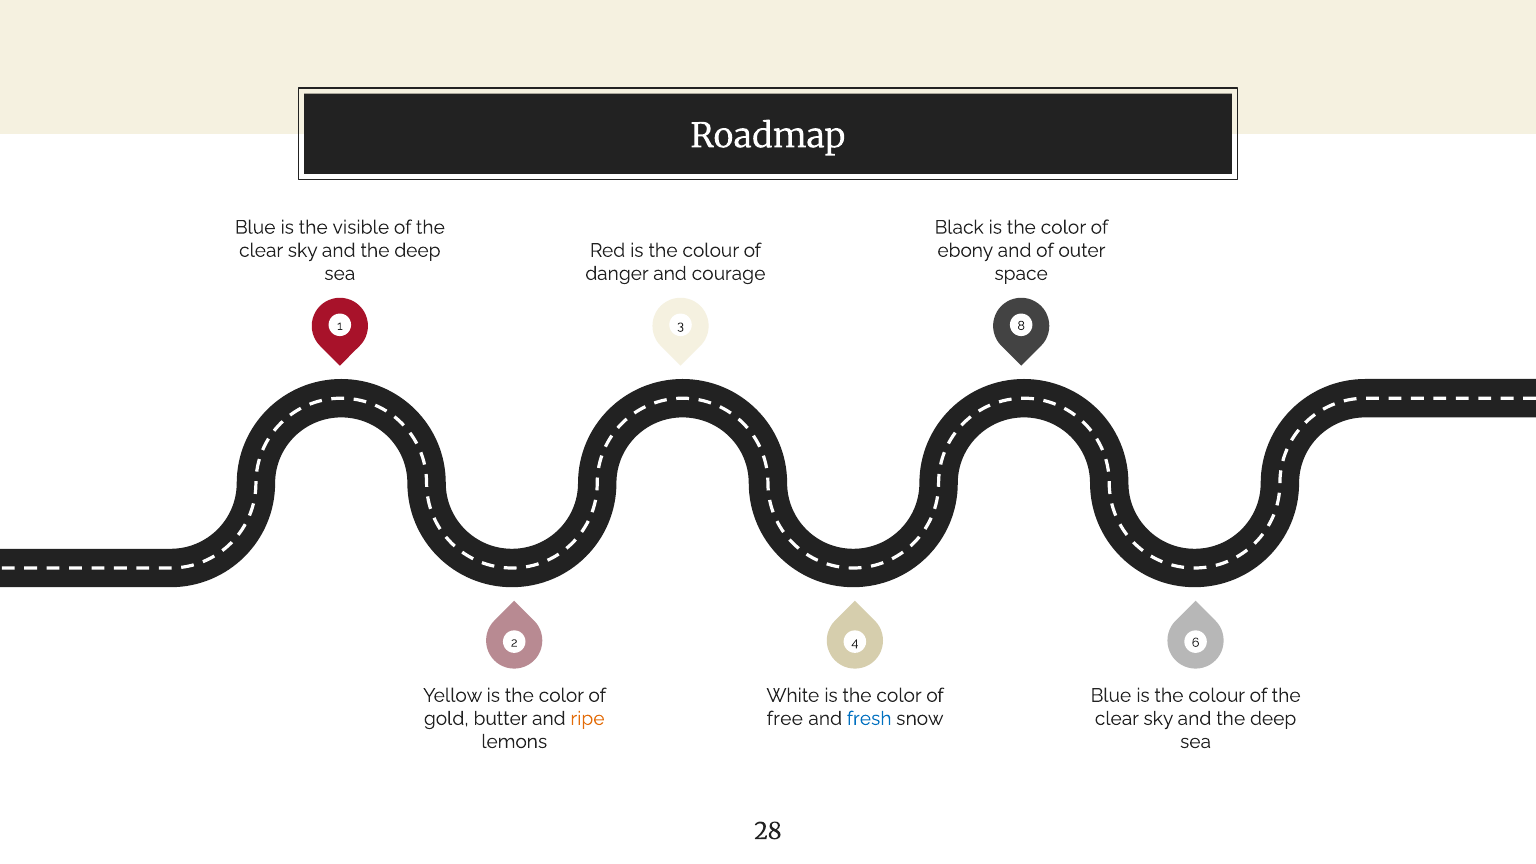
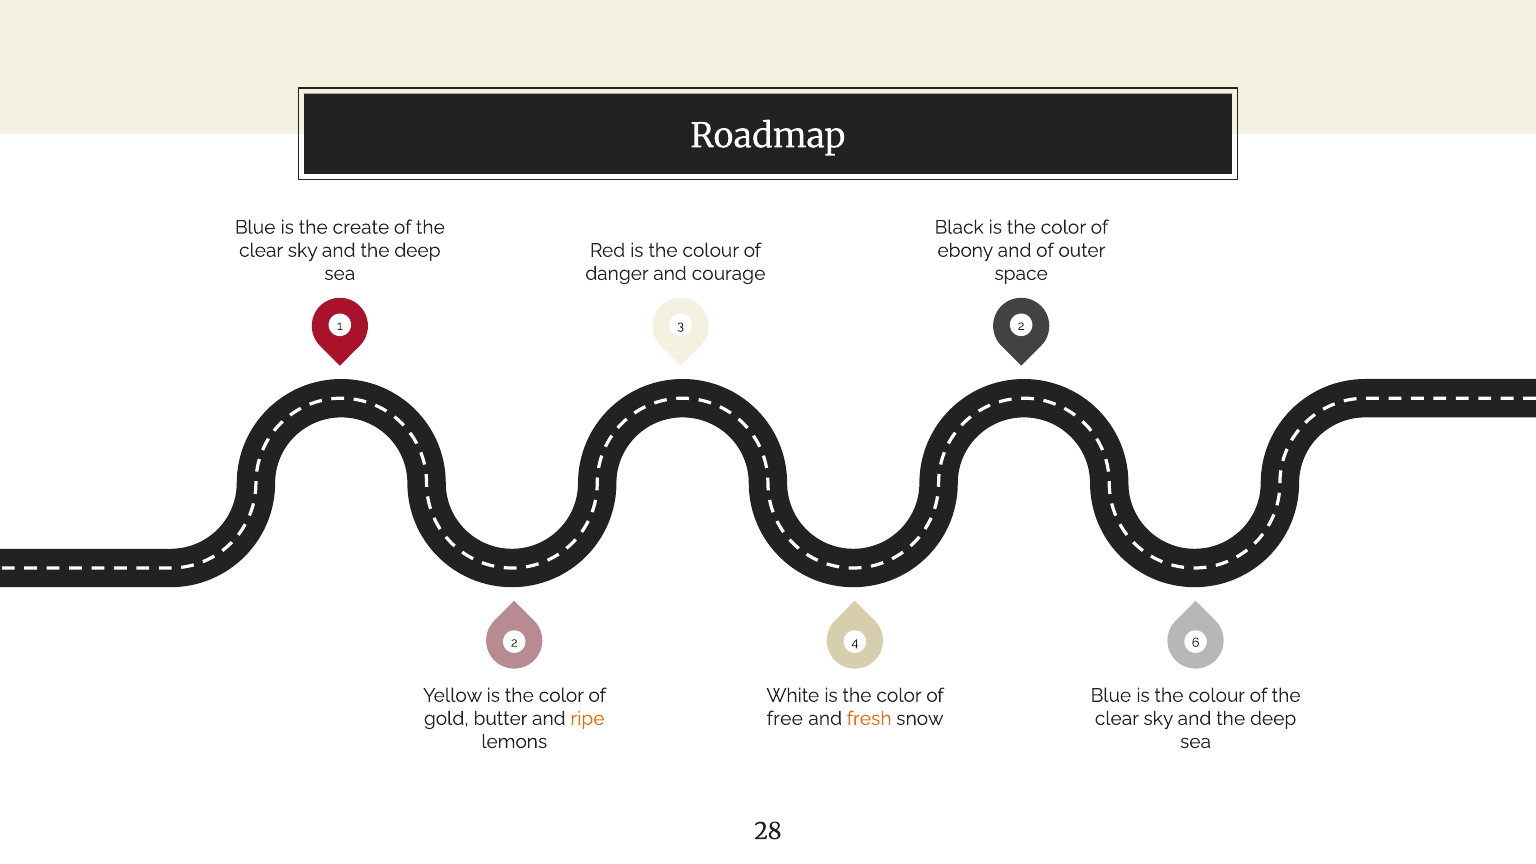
visible: visible -> create
3 8: 8 -> 2
fresh colour: blue -> orange
